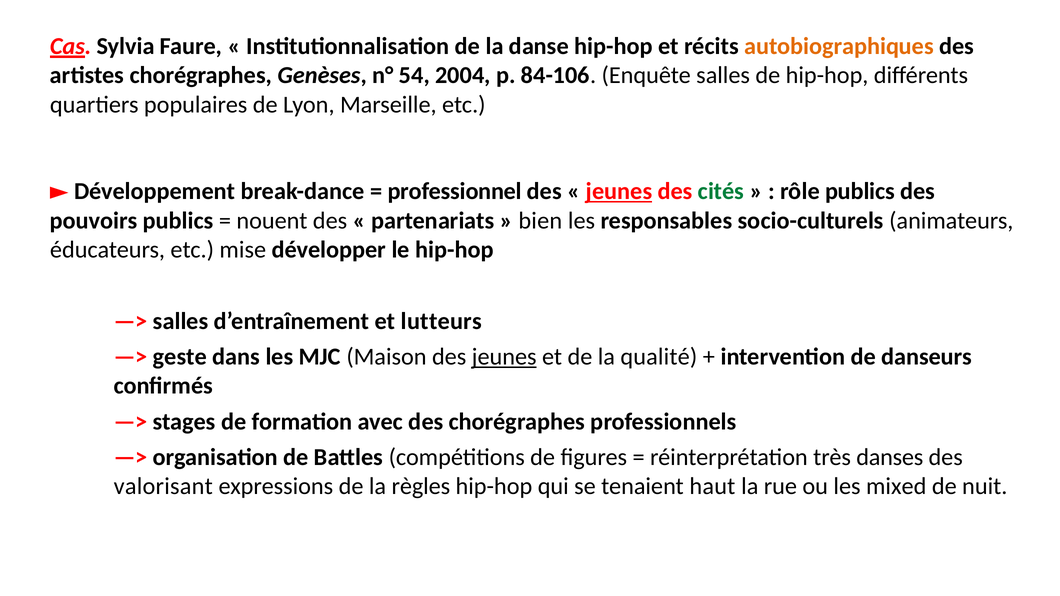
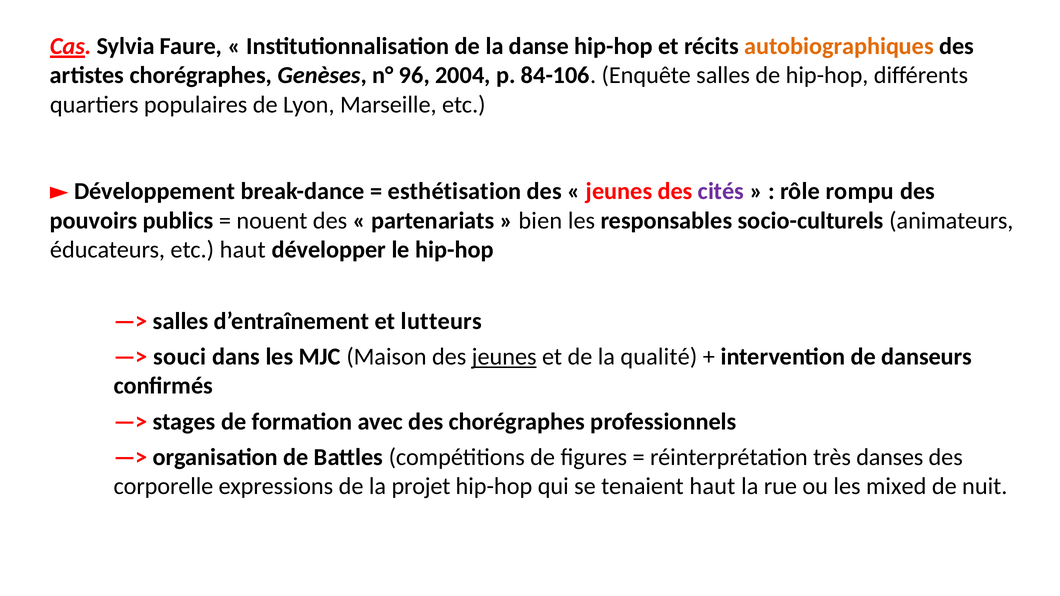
54: 54 -> 96
professionnel: professionnel -> esthétisation
jeunes at (619, 192) underline: present -> none
cités colour: green -> purple
rôle publics: publics -> rompu
etc mise: mise -> haut
geste: geste -> souci
valorisant: valorisant -> corporelle
règles: règles -> projet
